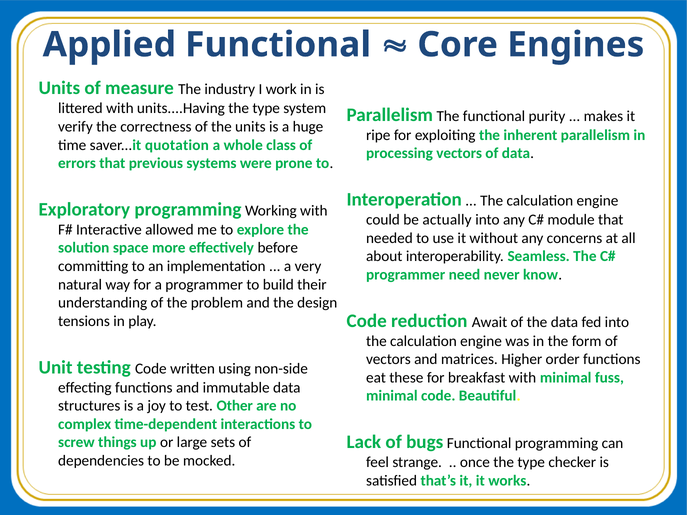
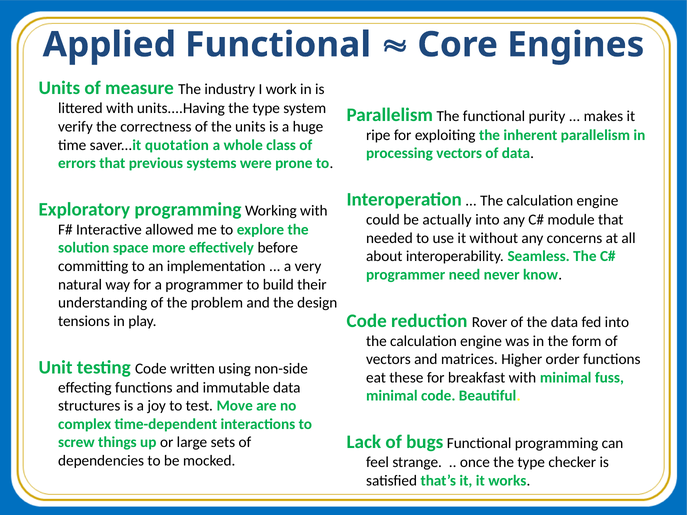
Await: Await -> Rover
Other: Other -> Move
